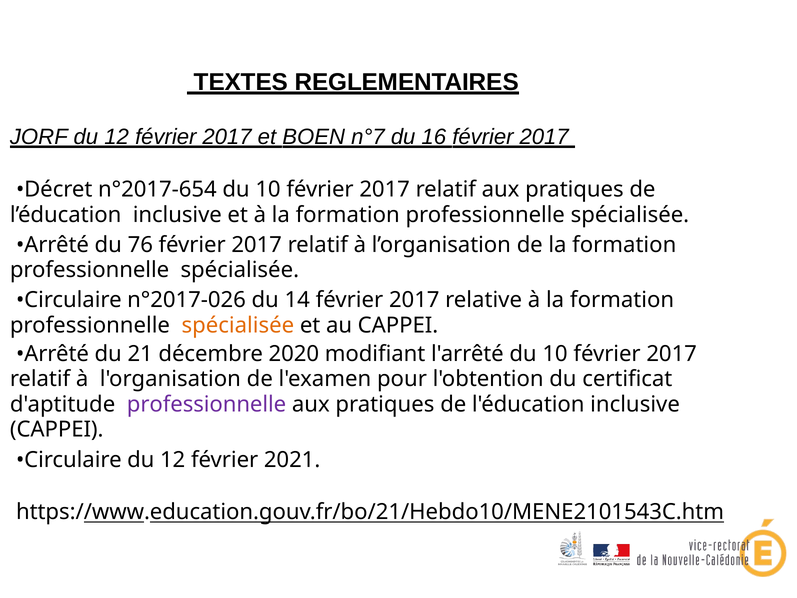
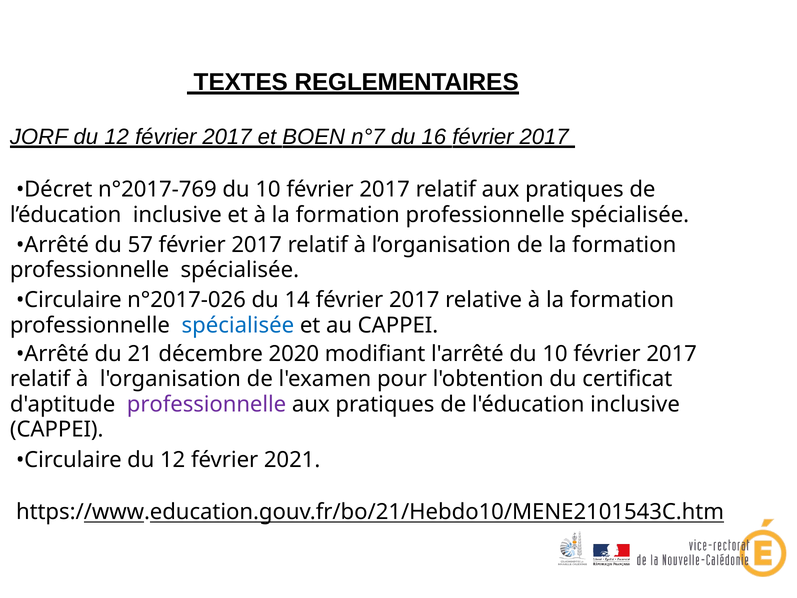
n°2017-654: n°2017-654 -> n°2017-769
76: 76 -> 57
spécialisée at (238, 325) colour: orange -> blue
